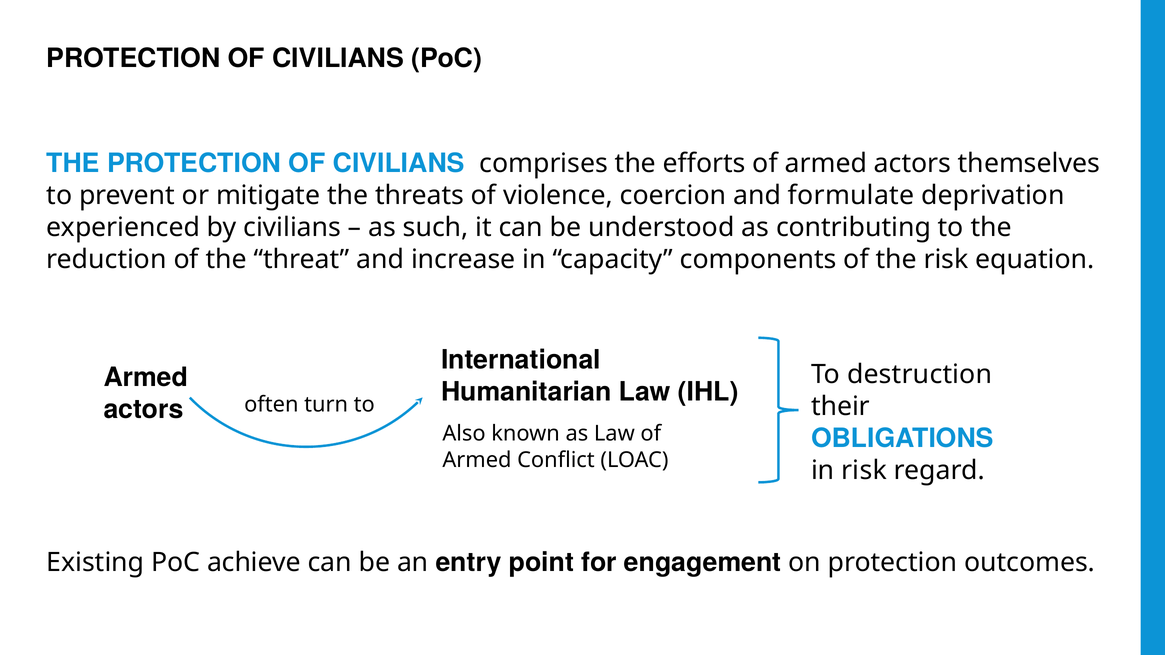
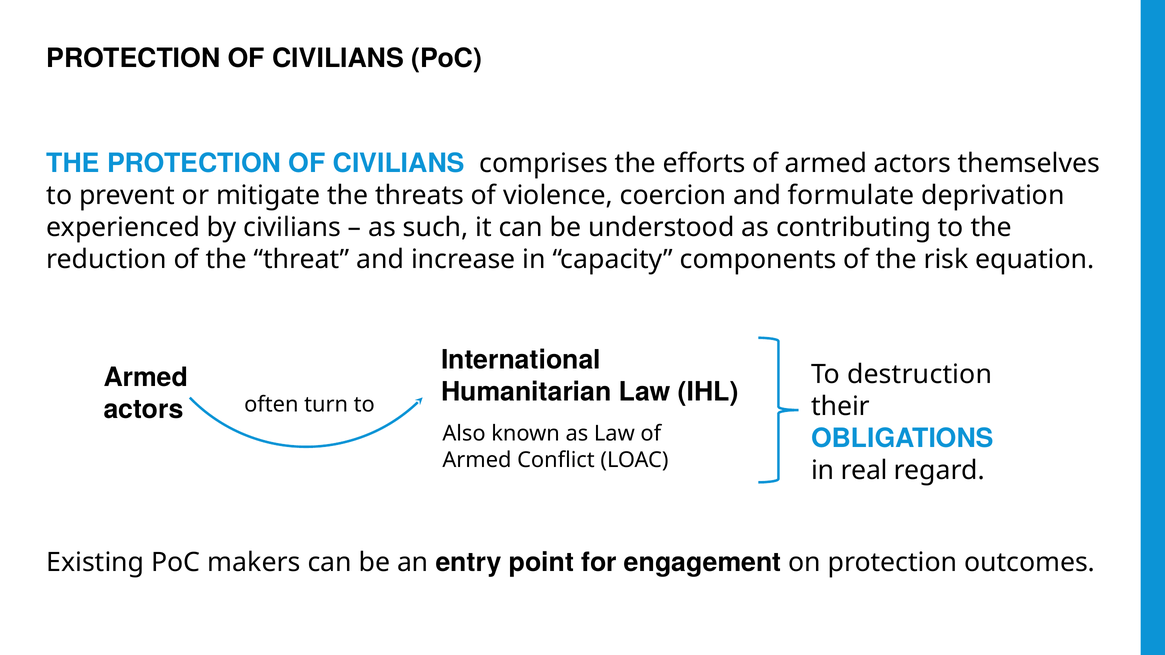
in risk: risk -> real
achieve: achieve -> makers
